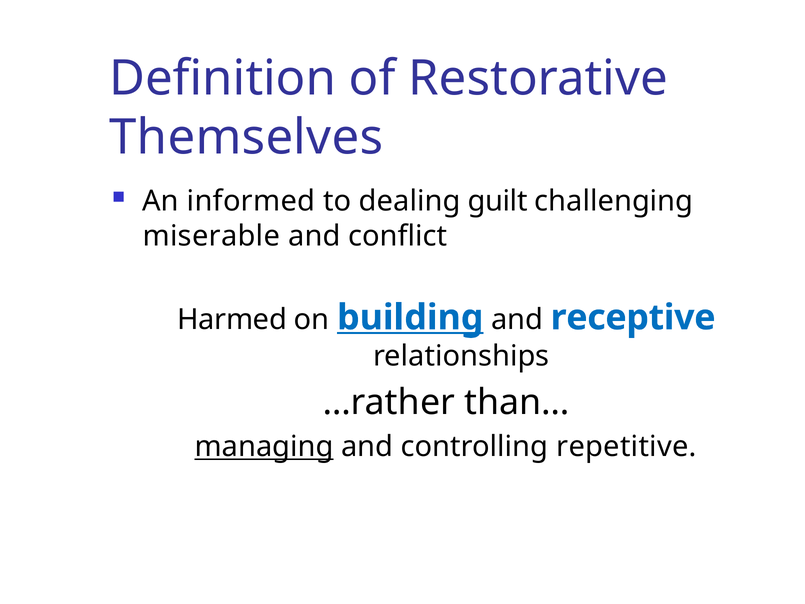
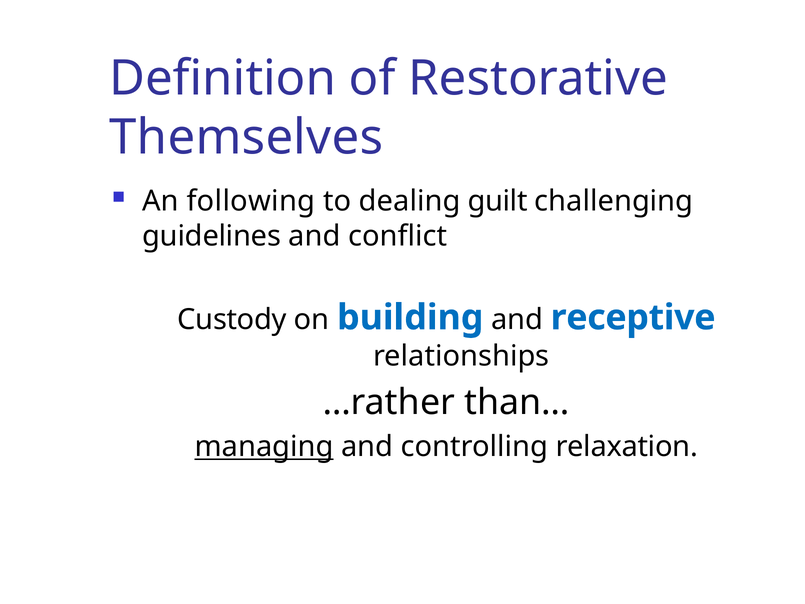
informed: informed -> following
miserable: miserable -> guidelines
Harmed: Harmed -> Custody
building underline: present -> none
repetitive: repetitive -> relaxation
